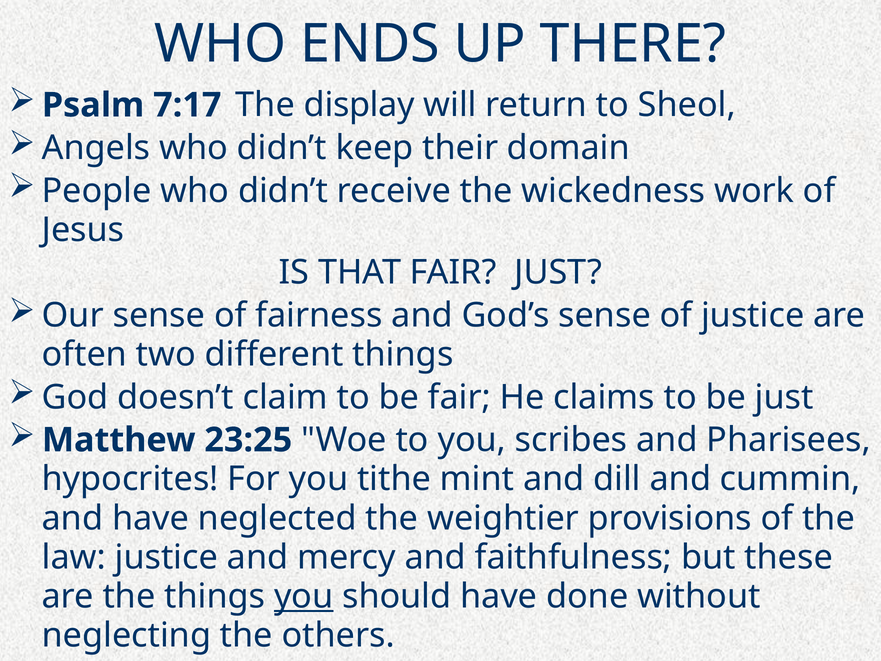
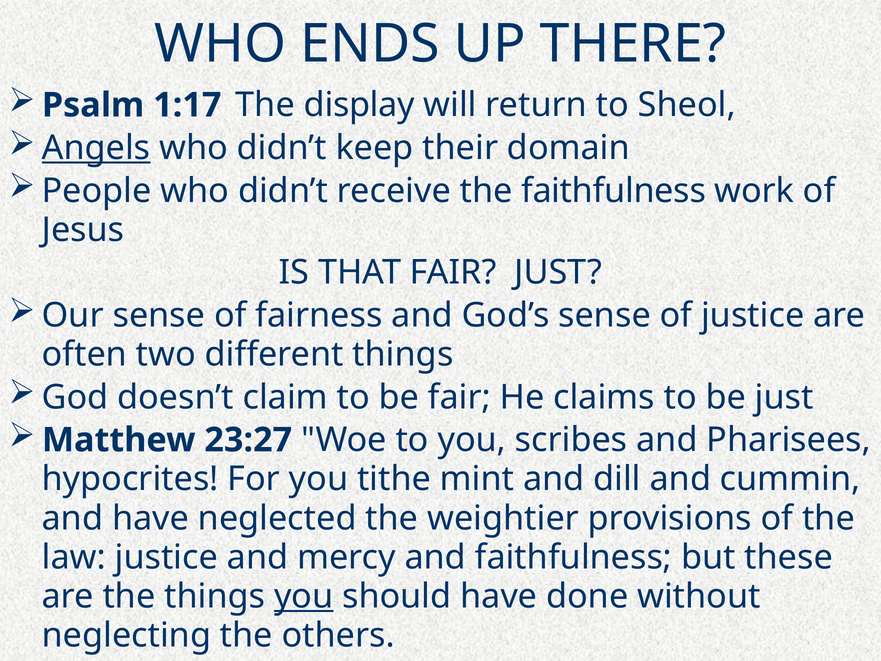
7:17: 7:17 -> 1:17
Angels underline: none -> present
the wickedness: wickedness -> faithfulness
23:25: 23:25 -> 23:27
